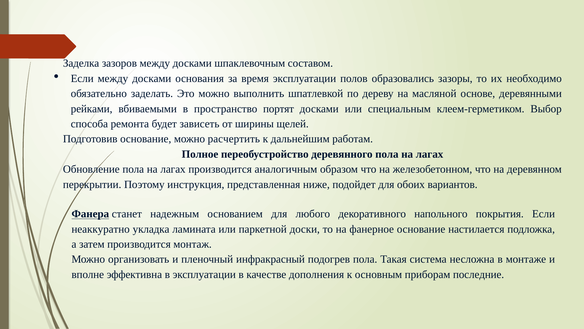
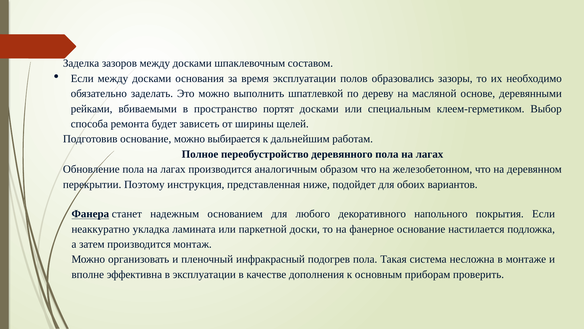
расчертить: расчертить -> выбирается
последние: последние -> проверить
